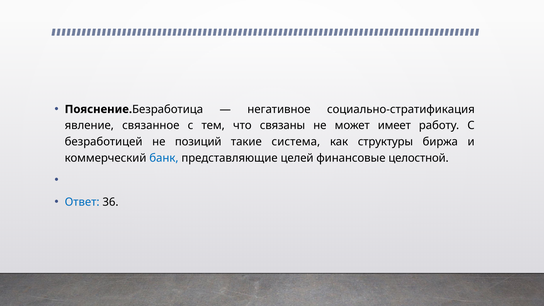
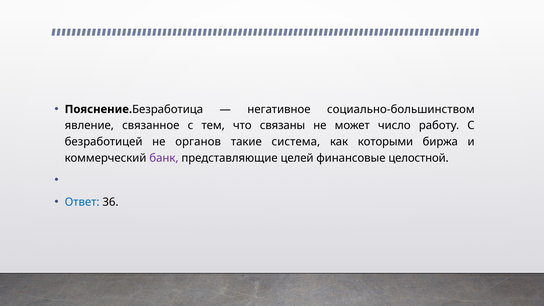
социально-стратификация: социально-стратификация -> социально-большинством
имеет: имеет -> число
позиций: позиций -> органов
структуры: структуры -> которыми
банк colour: blue -> purple
